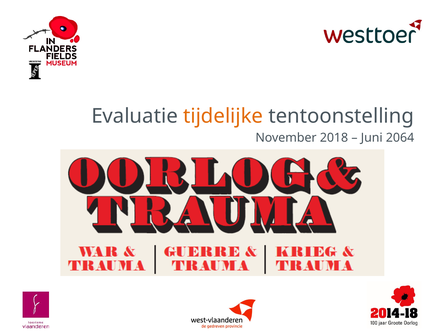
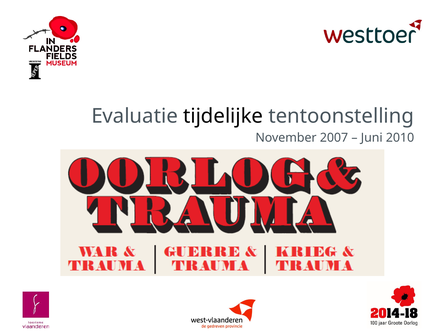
tijdelijke colour: orange -> black
2018: 2018 -> 2007
2064: 2064 -> 2010
